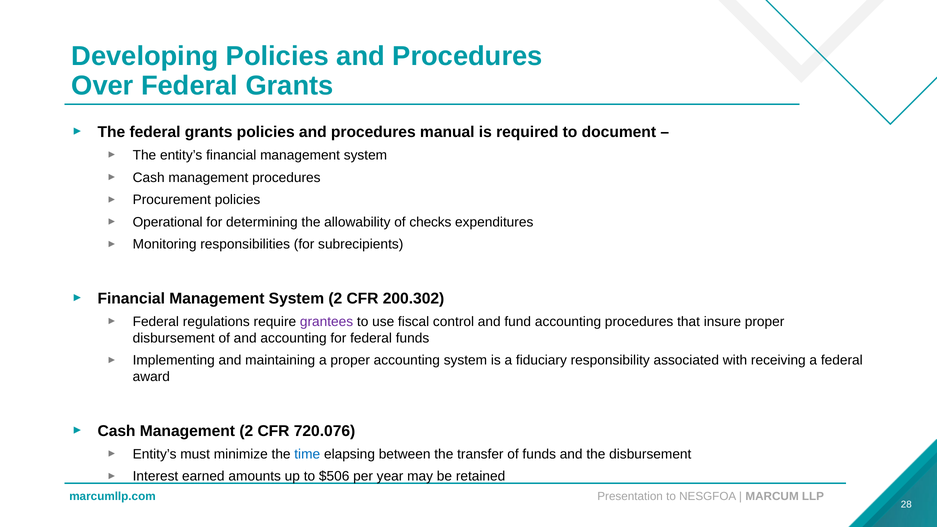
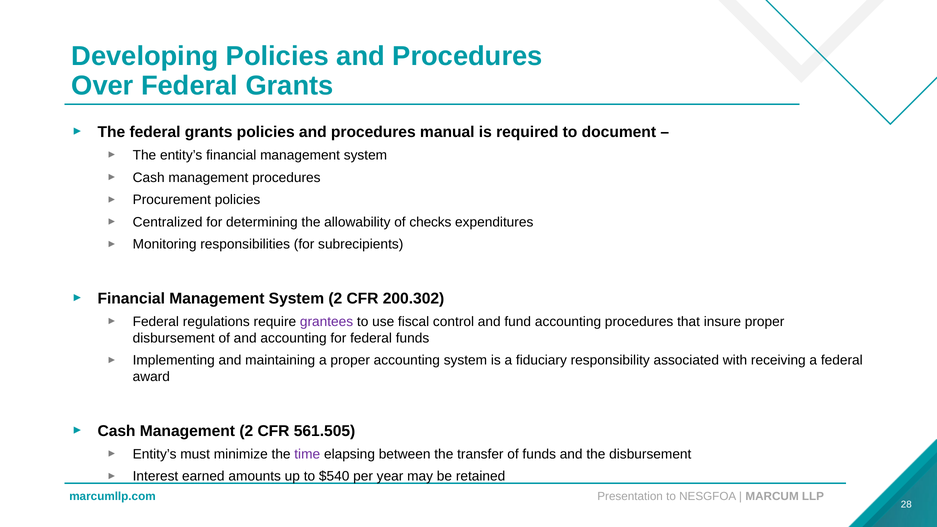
Operational: Operational -> Centralized
720.076: 720.076 -> 561.505
time colour: blue -> purple
$506: $506 -> $540
